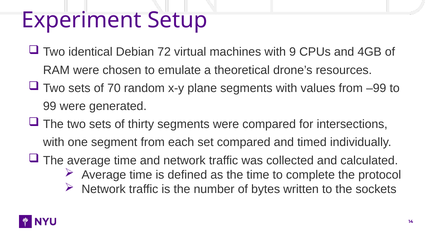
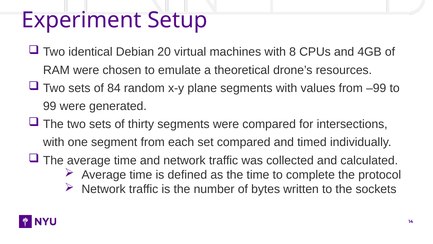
72: 72 -> 20
9: 9 -> 8
70: 70 -> 84
